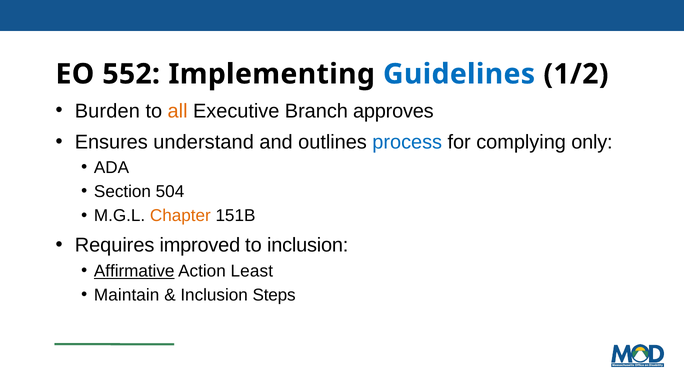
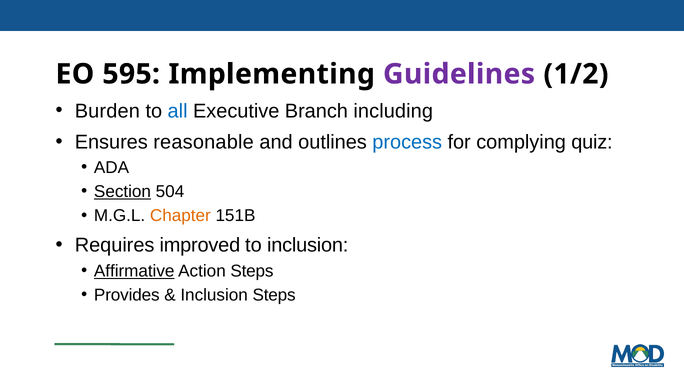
552: 552 -> 595
Guidelines colour: blue -> purple
all colour: orange -> blue
approves: approves -> including
understand: understand -> reasonable
only: only -> quiz
Section underline: none -> present
Action Least: Least -> Steps
Maintain: Maintain -> Provides
